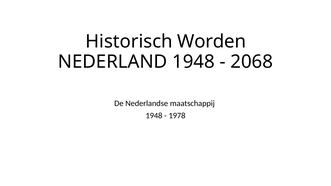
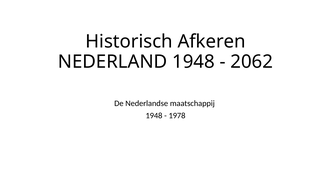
Worden: Worden -> Afkeren
2068: 2068 -> 2062
